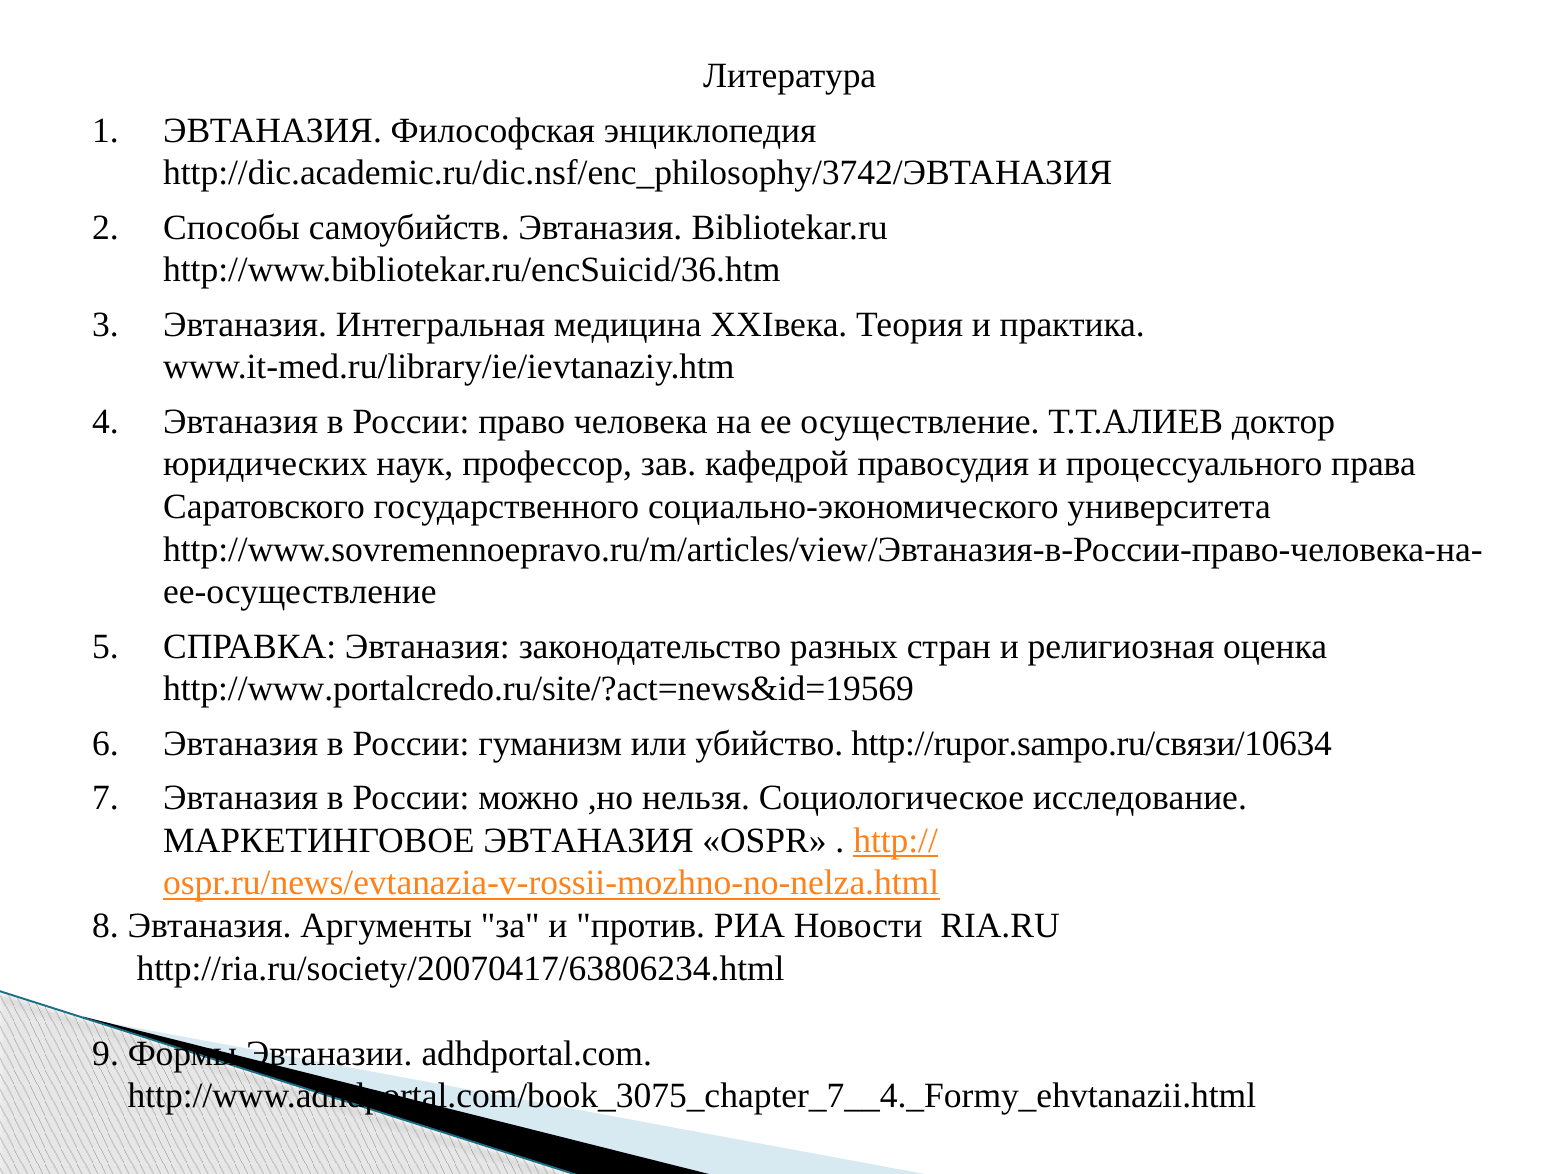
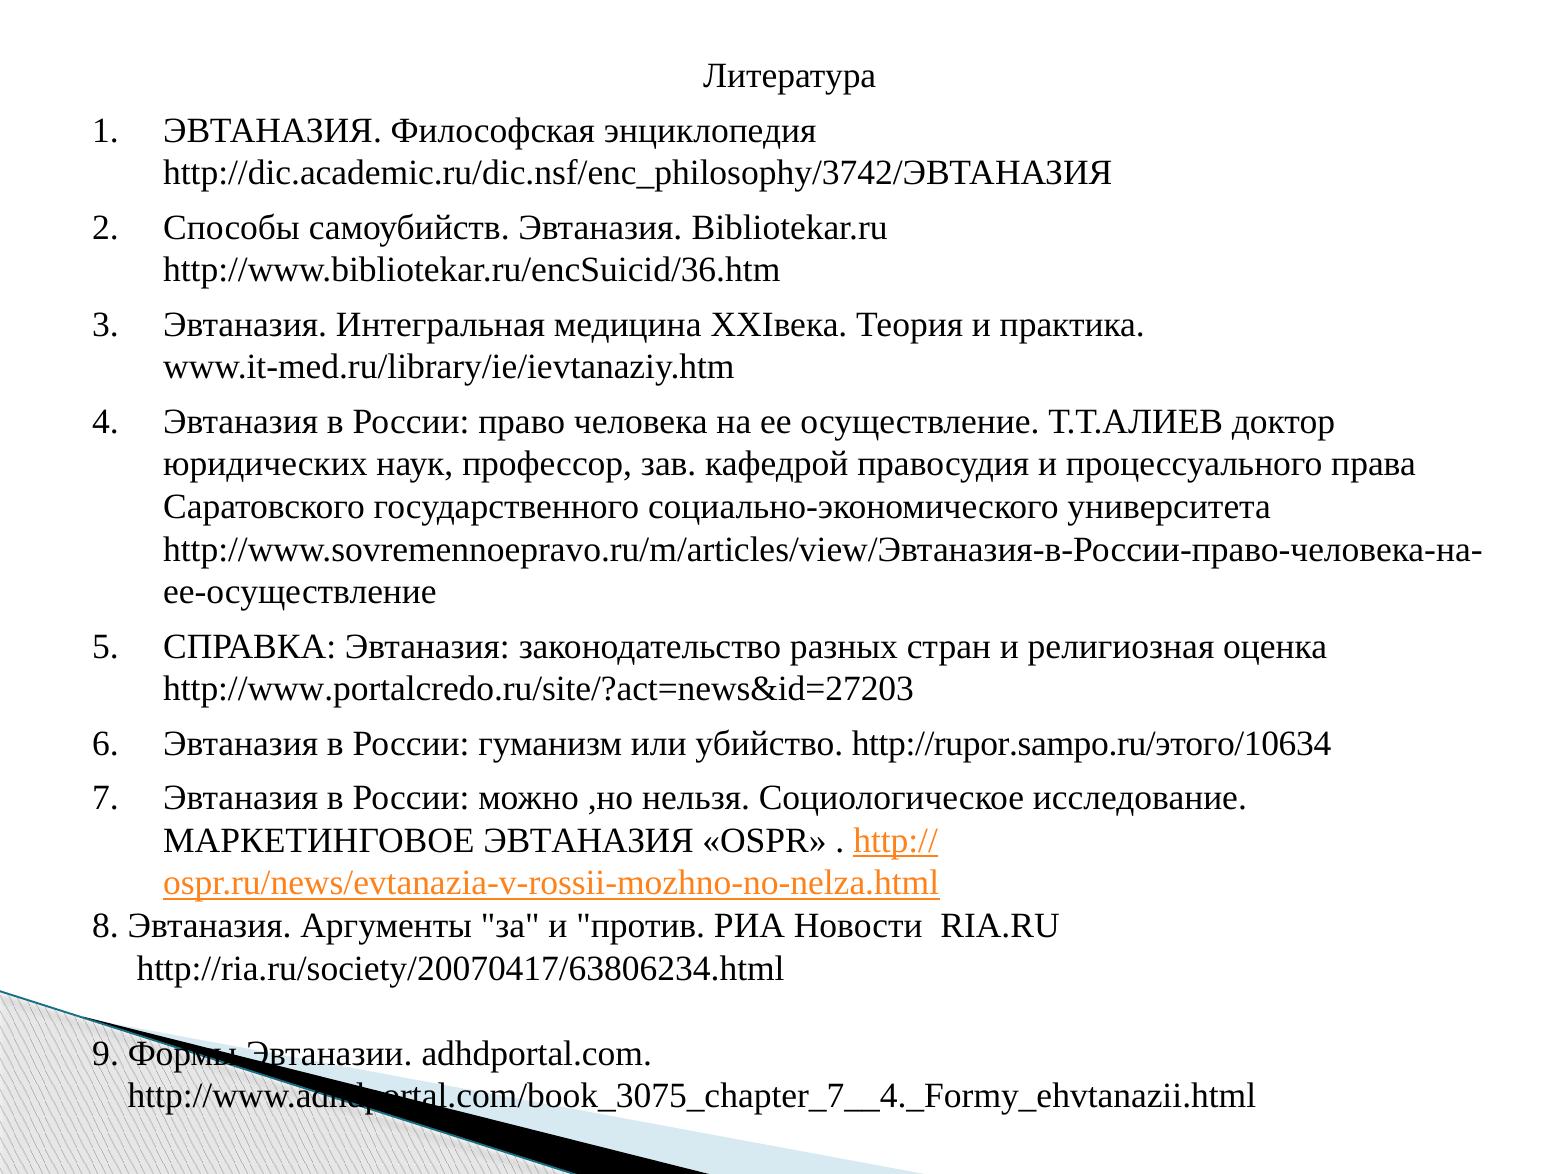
http://www.portalcredo.ru/site/?act=news&id=19569: http://www.portalcredo.ru/site/?act=news&id=19569 -> http://www.portalcredo.ru/site/?act=news&id=27203
http://rupor.sampo.ru/связи/10634: http://rupor.sampo.ru/связи/10634 -> http://rupor.sampo.ru/этого/10634
